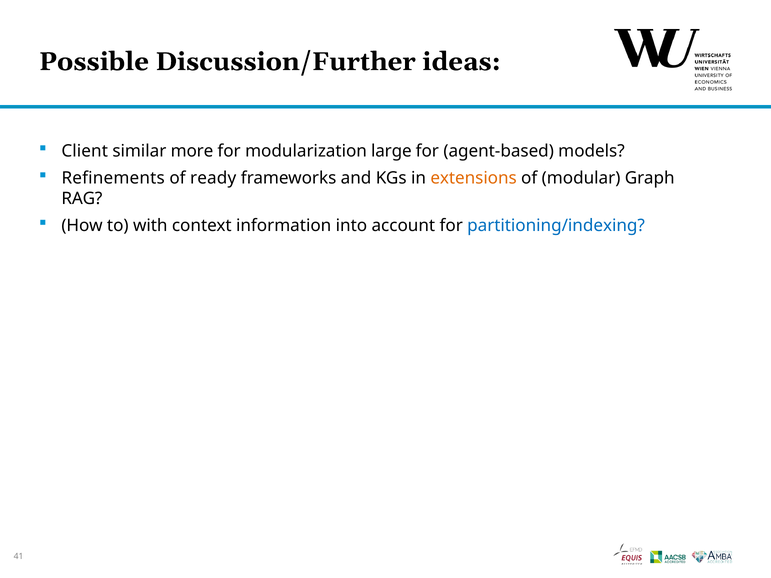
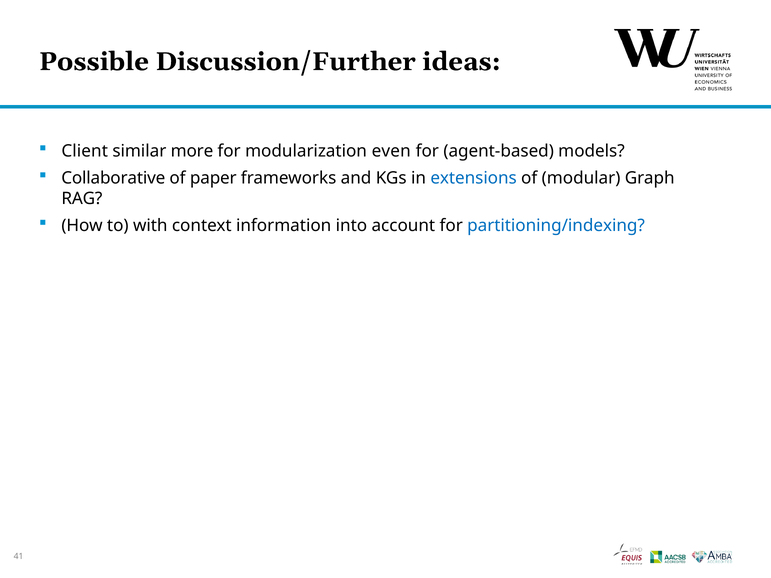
large: large -> even
Refinements: Refinements -> Collaborative
ready: ready -> paper
extensions colour: orange -> blue
